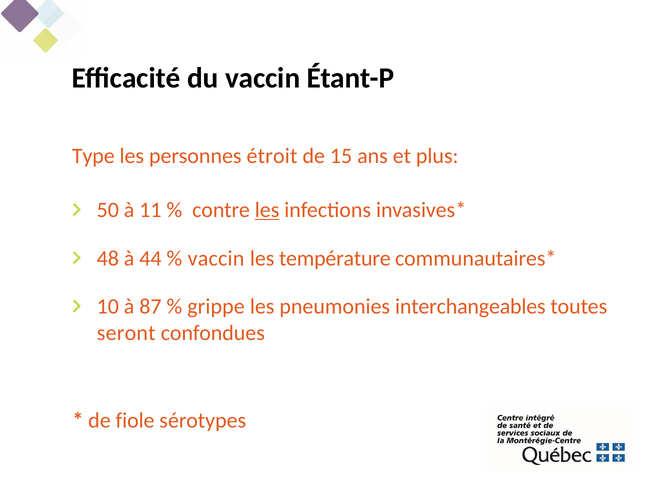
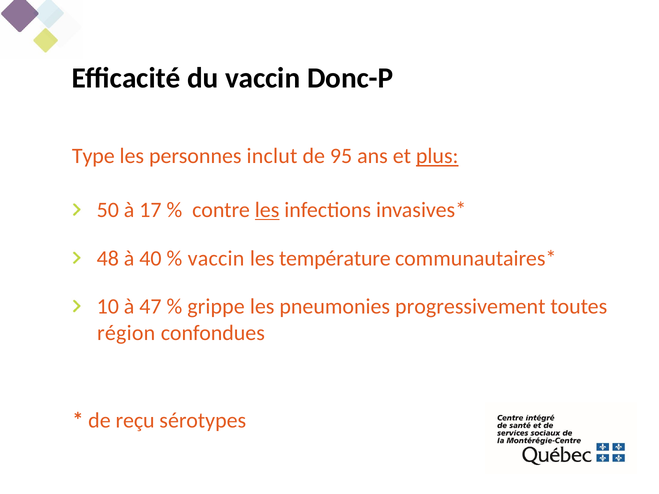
Étant-P: Étant-P -> Donc-P
étroit: étroit -> inclut
15: 15 -> 95
plus underline: none -> present
11: 11 -> 17
44: 44 -> 40
87: 87 -> 47
interchangeables: interchangeables -> progressivement
seront: seront -> région
fiole: fiole -> reçu
